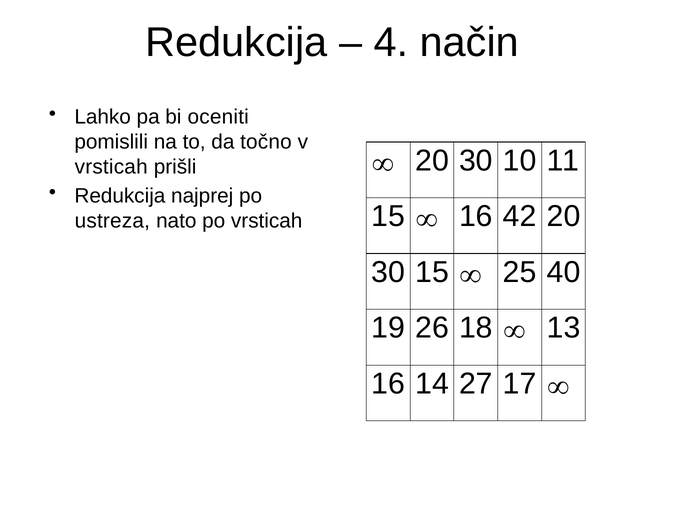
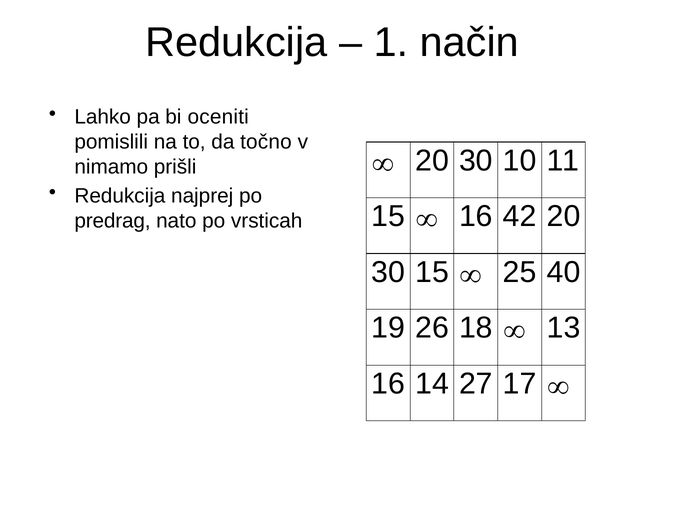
4: 4 -> 1
vrsticah at (111, 167): vrsticah -> nimamo
ustreza: ustreza -> predrag
